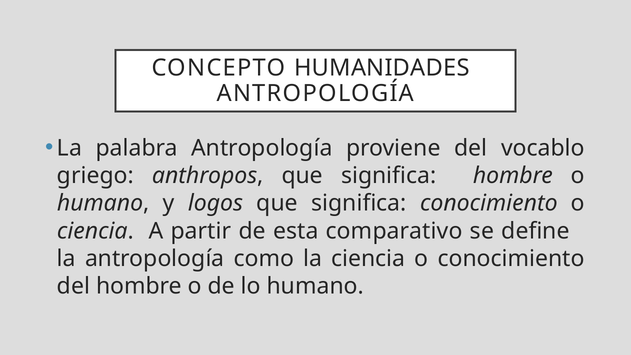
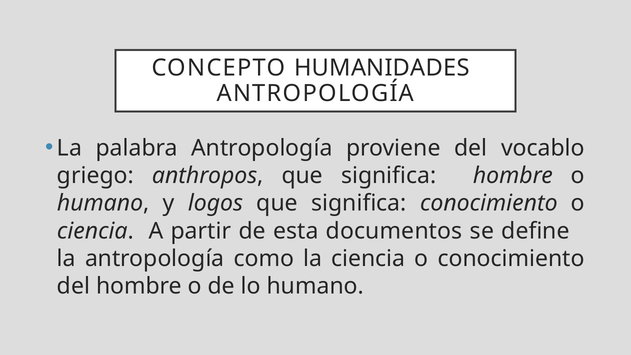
comparativo: comparativo -> documentos
